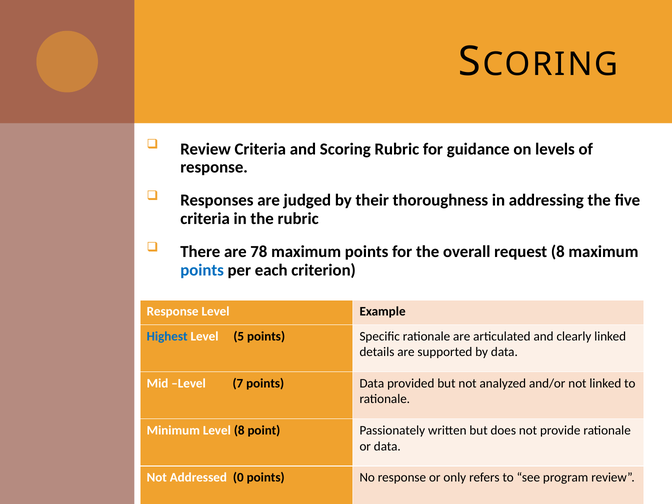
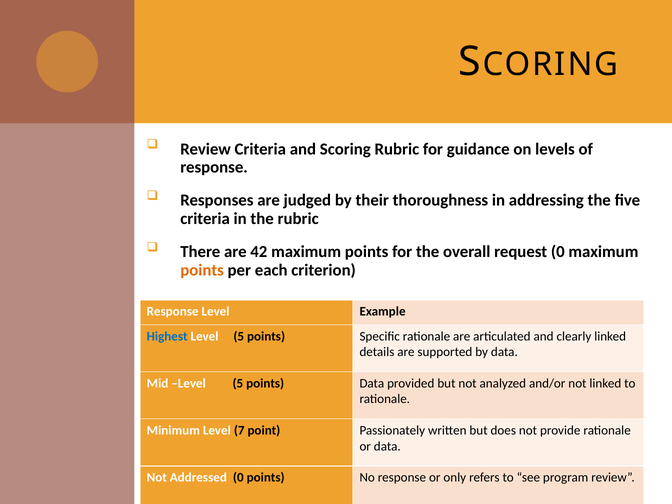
78: 78 -> 42
request 8: 8 -> 0
points at (202, 270) colour: blue -> orange
Mid Level 7: 7 -> 5
Level 8: 8 -> 7
